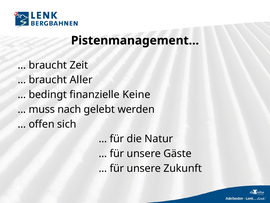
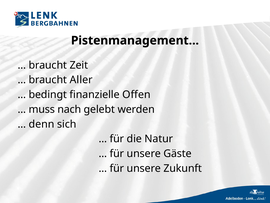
Keine: Keine -> Offen
offen: offen -> denn
